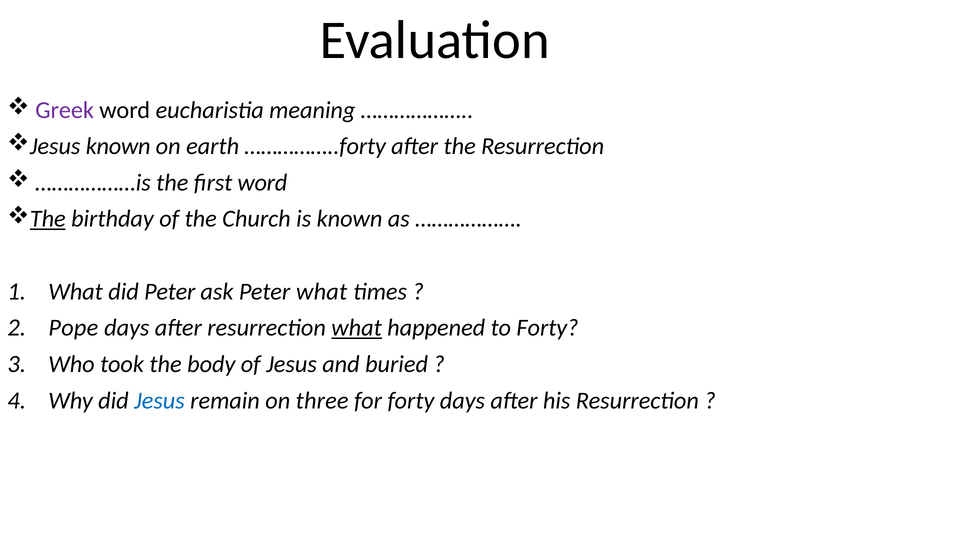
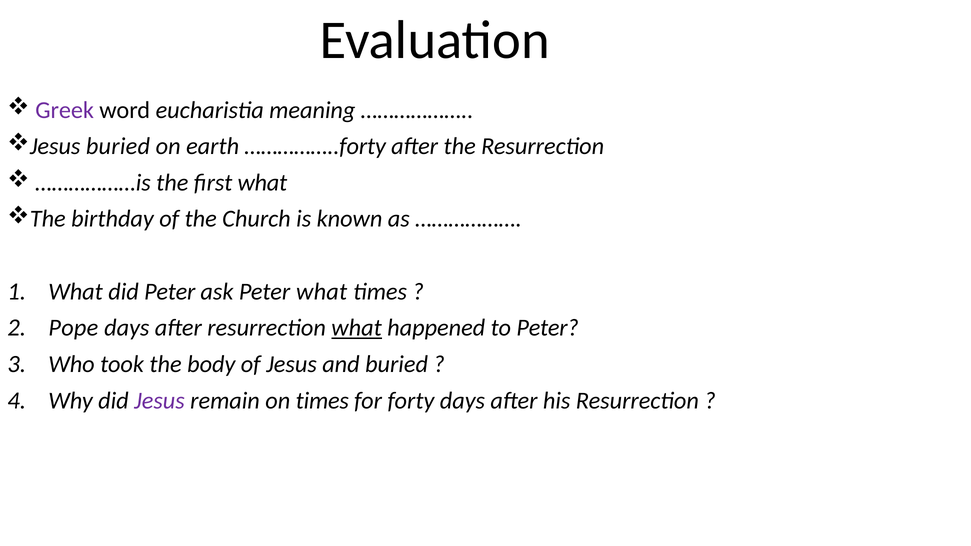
Jesus known: known -> buried
first word: word -> what
The at (48, 219) underline: present -> none
to Forty: Forty -> Peter
Jesus at (159, 401) colour: blue -> purple
on three: three -> times
